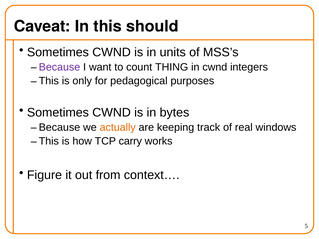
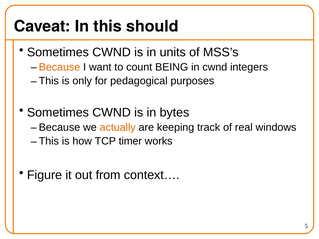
Because at (59, 67) colour: purple -> orange
THING: THING -> BEING
carry: carry -> timer
